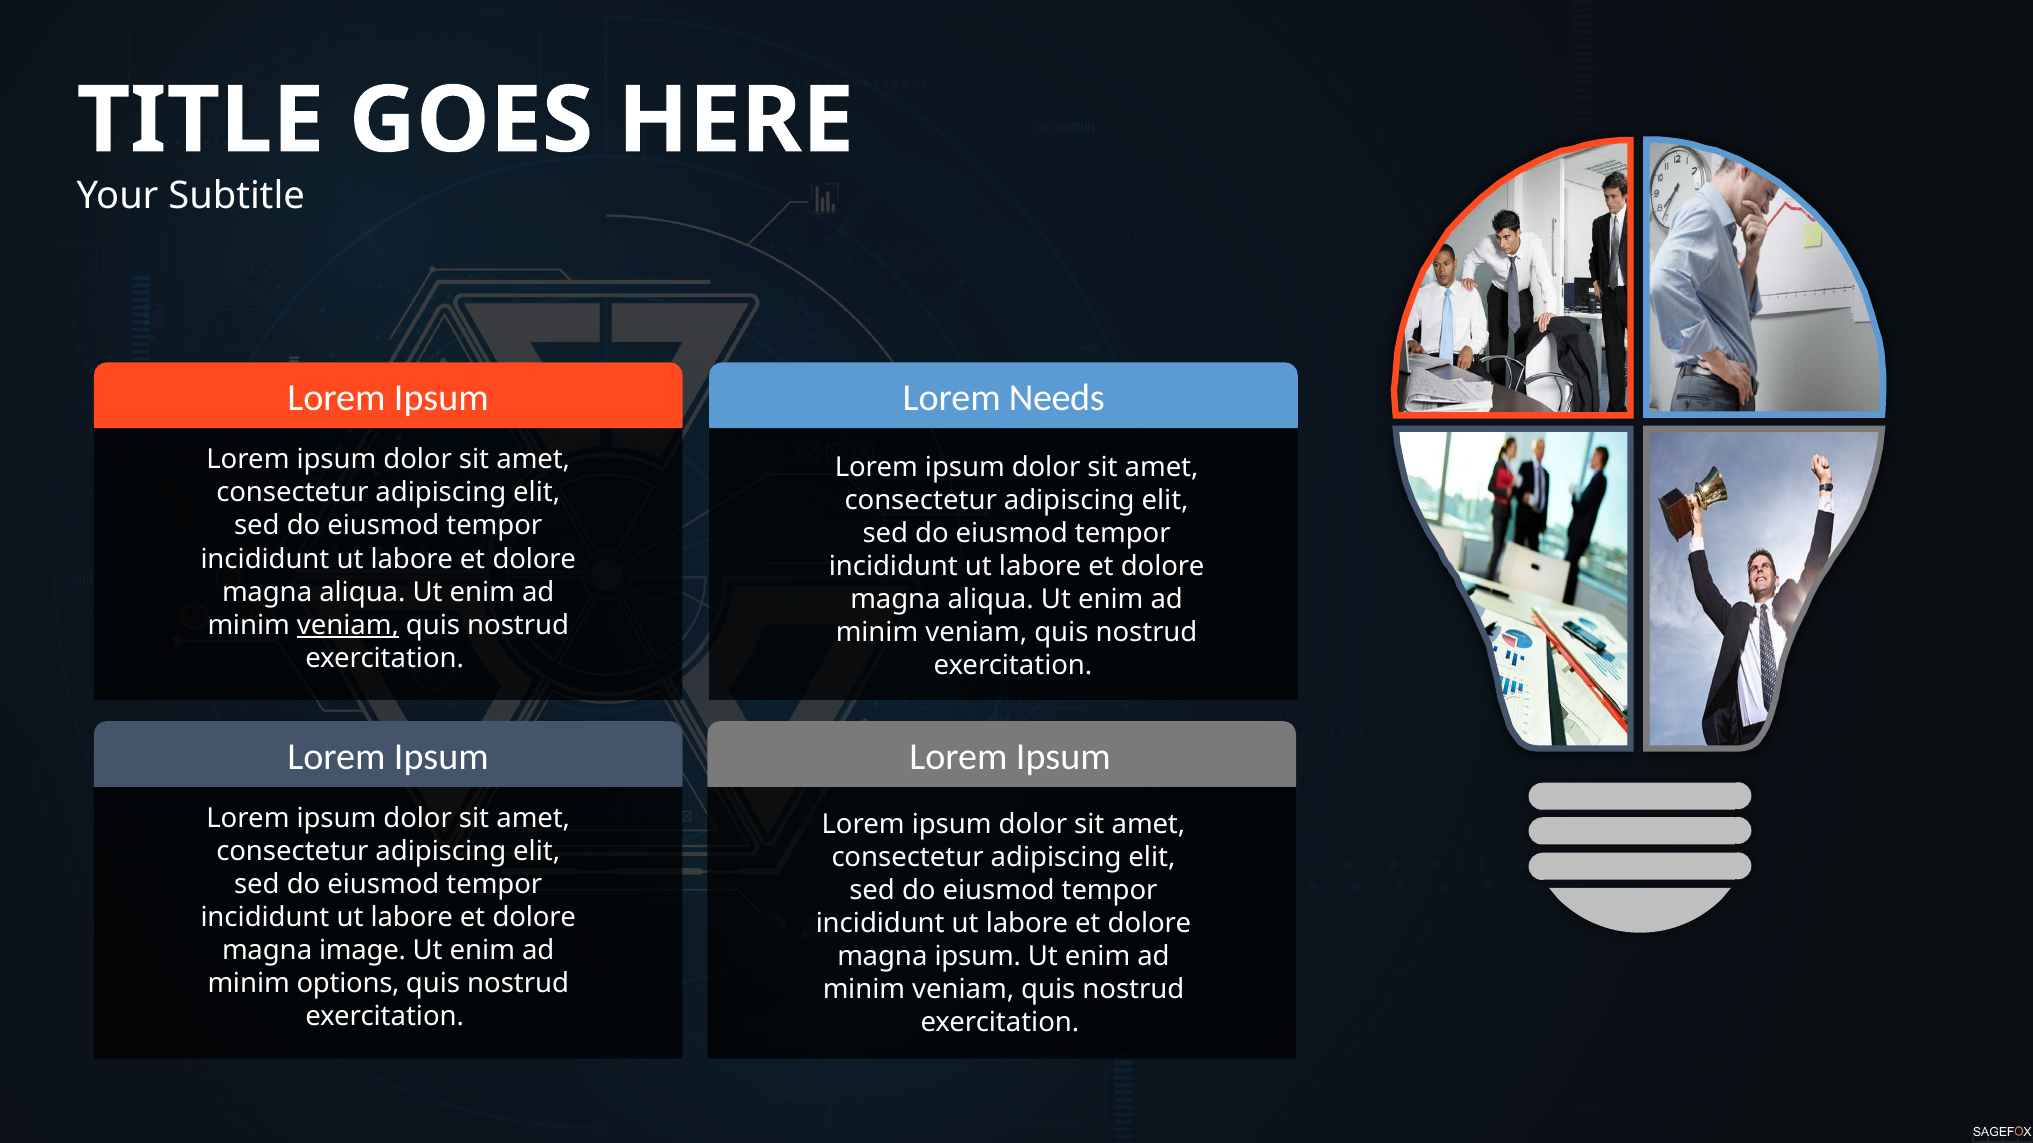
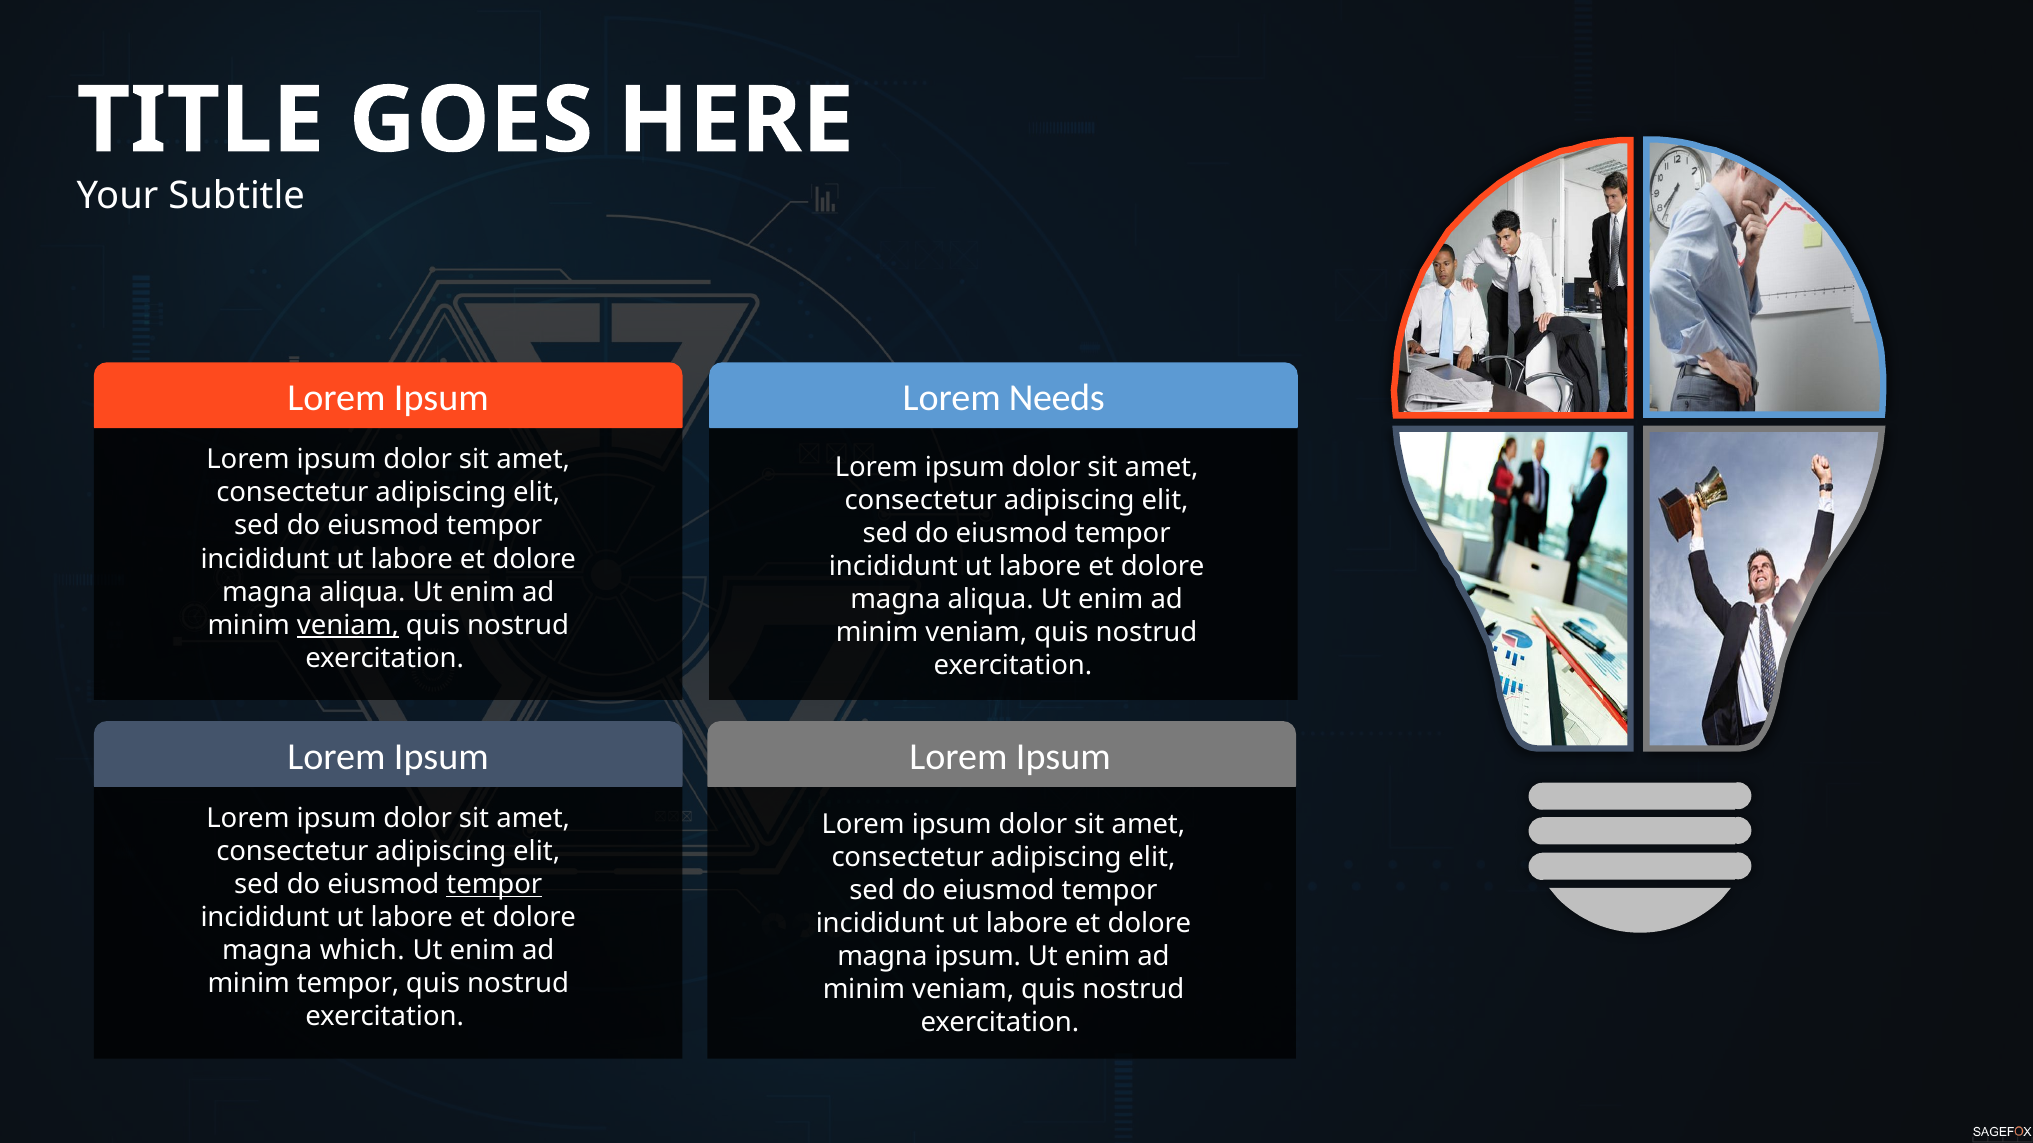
tempor at (494, 885) underline: none -> present
image: image -> which
minim options: options -> tempor
